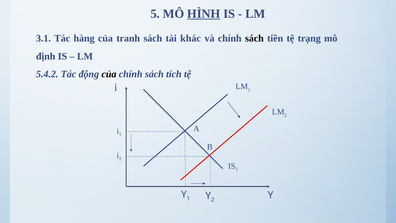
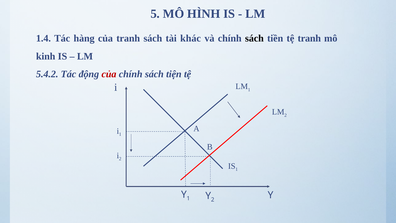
HÌNH underline: present -> none
3.1: 3.1 -> 1.4
tệ trạng: trạng -> tranh
định: định -> kinh
của at (109, 74) colour: black -> red
tích: tích -> tiện
